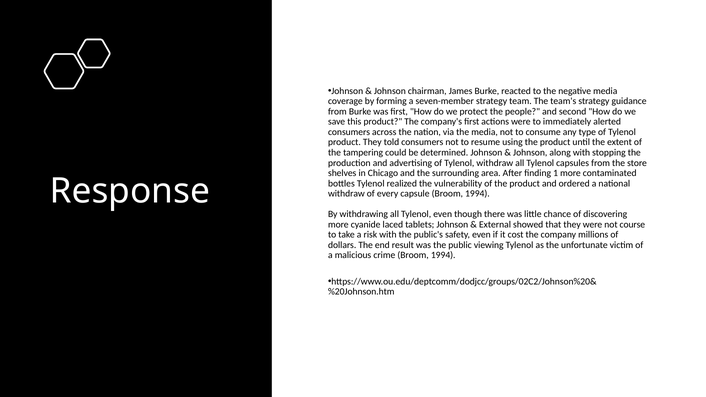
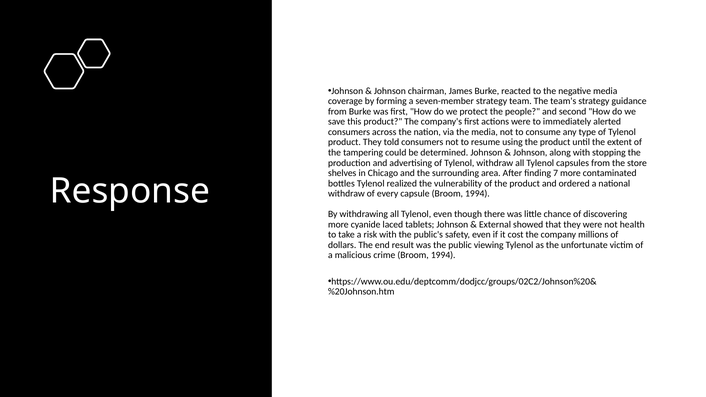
1: 1 -> 7
course: course -> health
